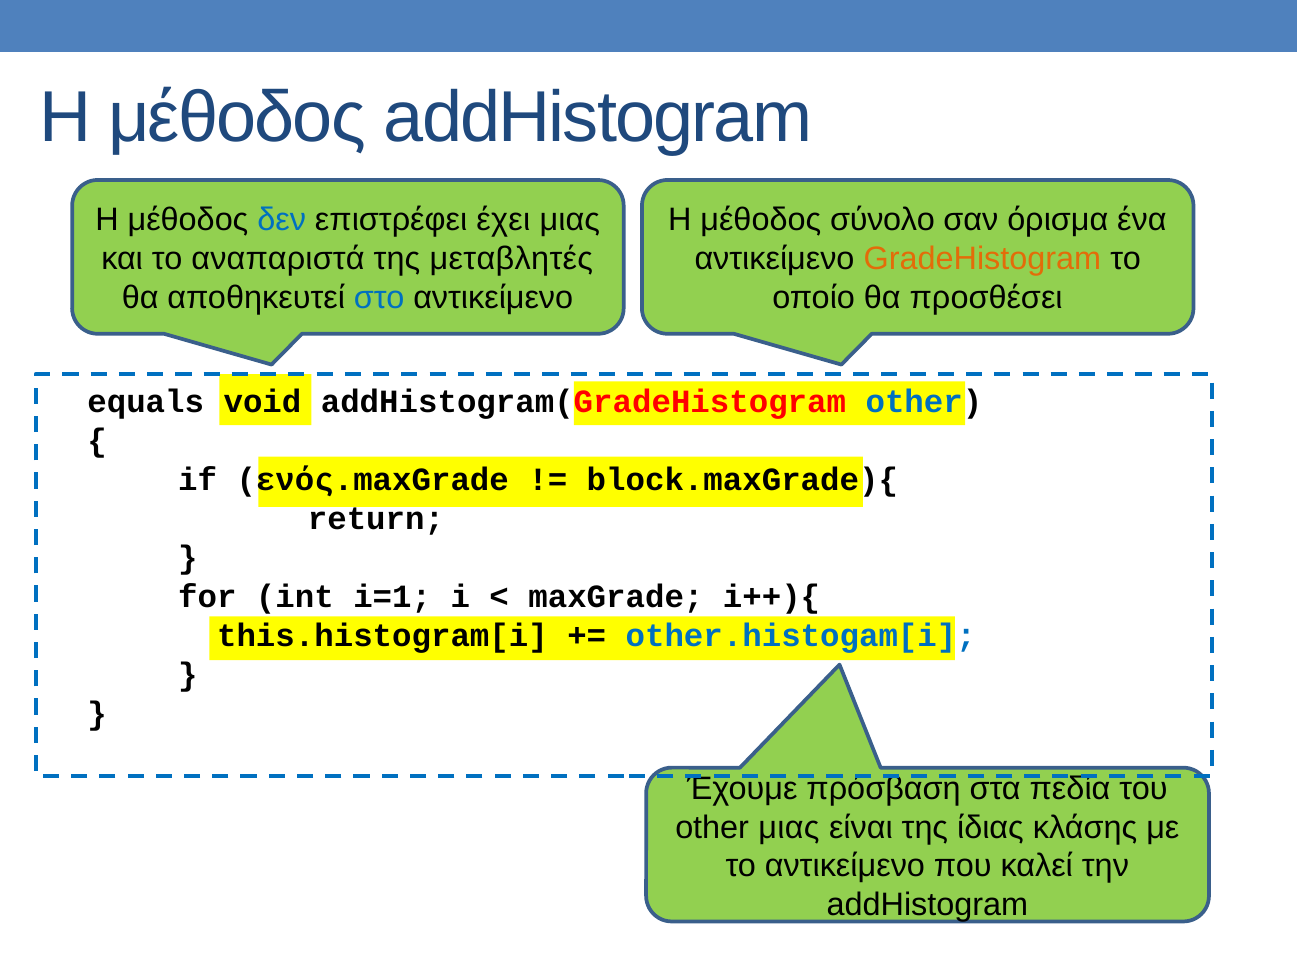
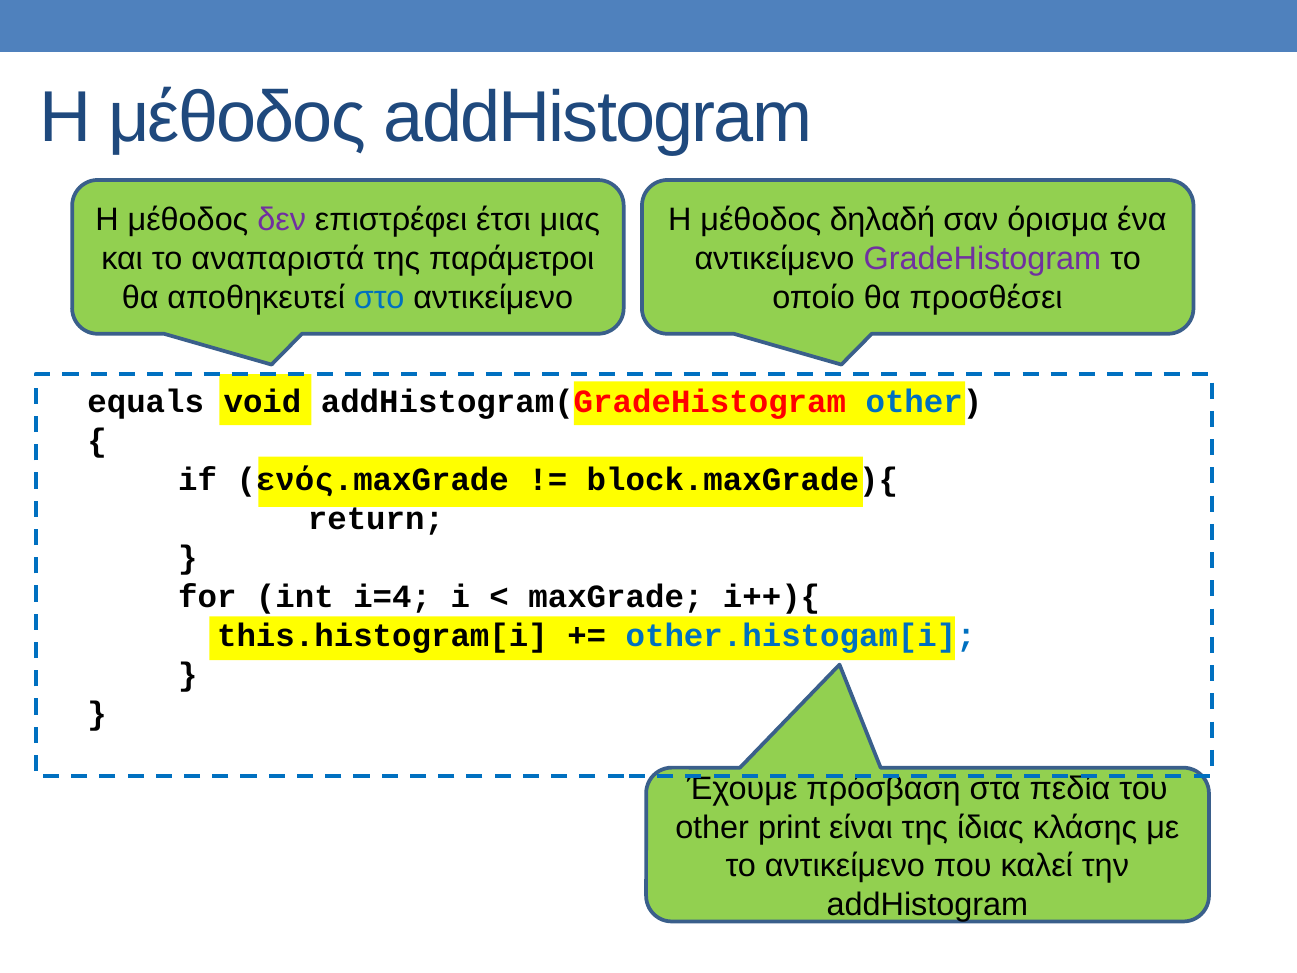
δεν colour: blue -> purple
έχει: έχει -> έτσι
σύνολο: σύνολο -> δηλαδή
μεταβλητές: μεταβλητές -> παράμετροι
GradeHistogram colour: orange -> purple
i=1: i=1 -> i=4
other μιας: μιας -> print
